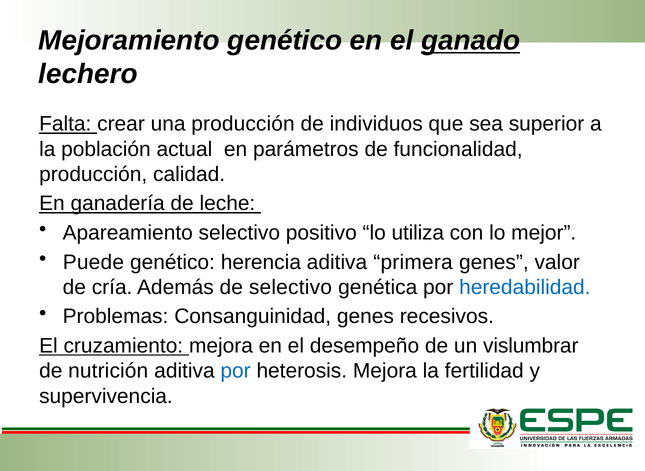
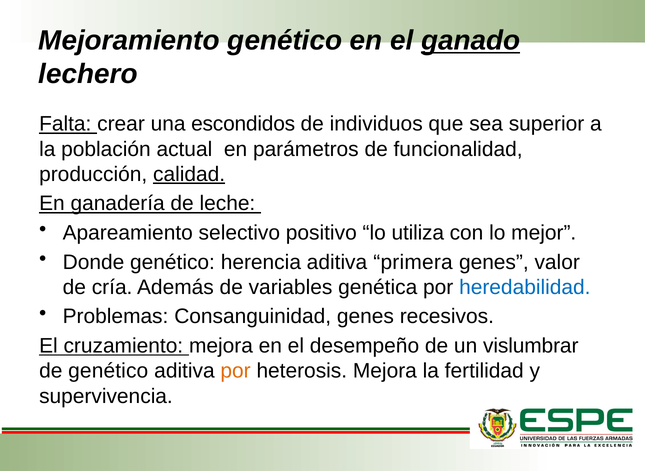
una producción: producción -> escondidos
calidad underline: none -> present
Puede: Puede -> Donde
de selectivo: selectivo -> variables
de nutrición: nutrición -> genético
por at (236, 371) colour: blue -> orange
